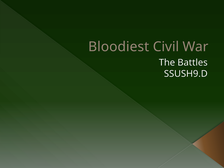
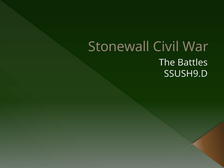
Bloodiest: Bloodiest -> Stonewall
